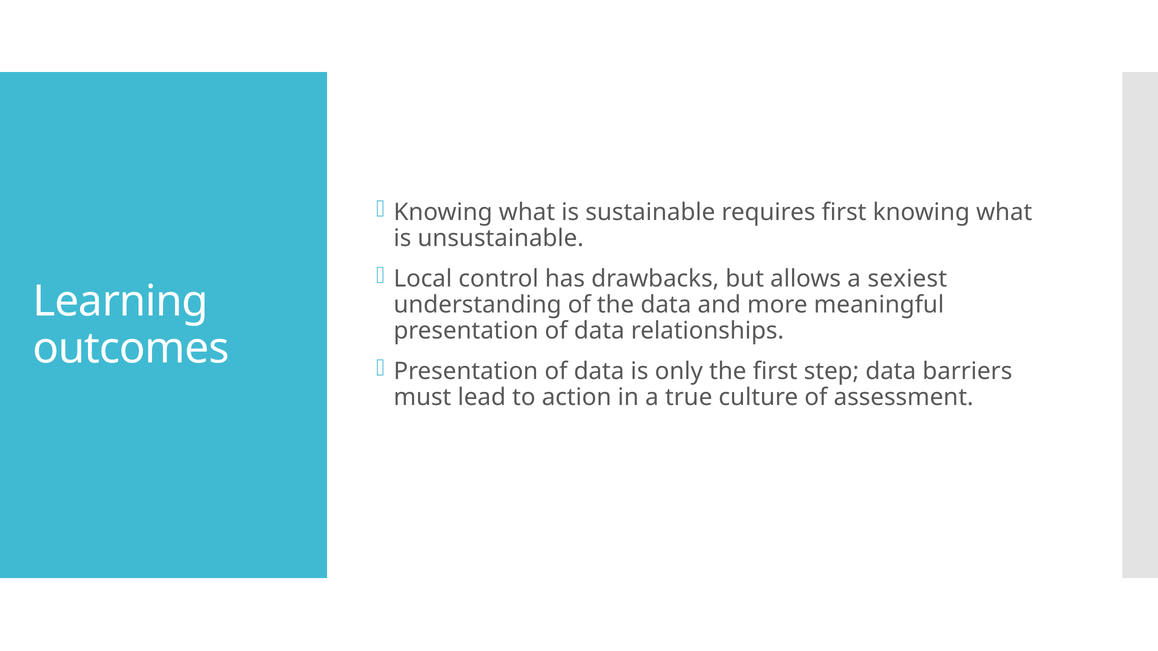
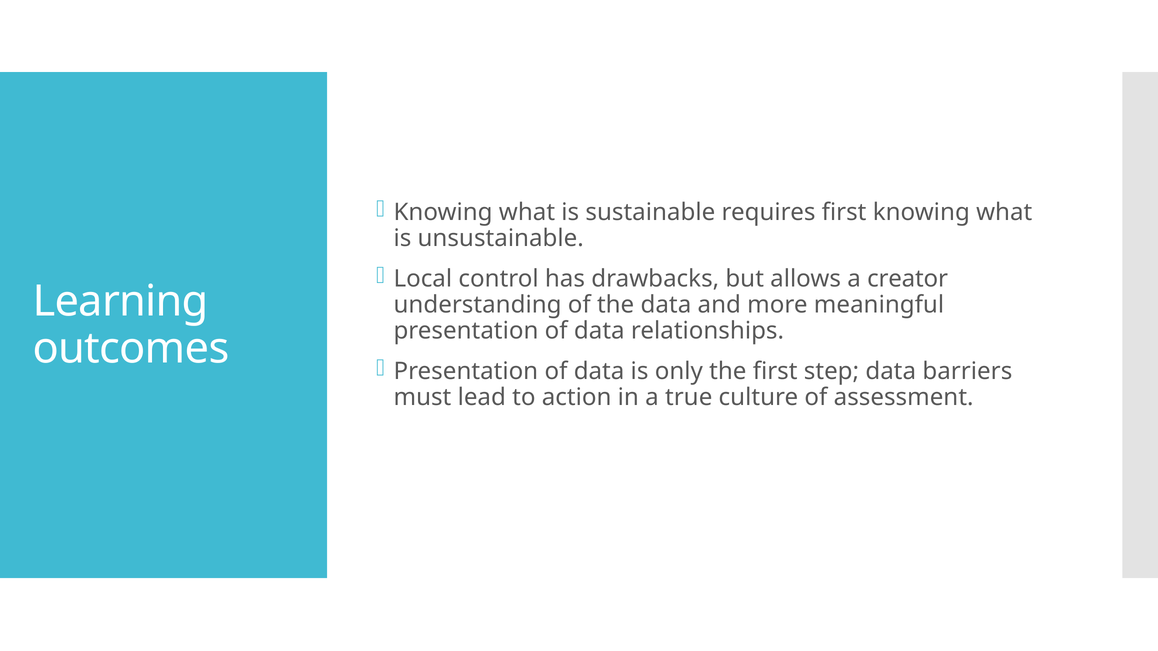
sexiest: sexiest -> creator
